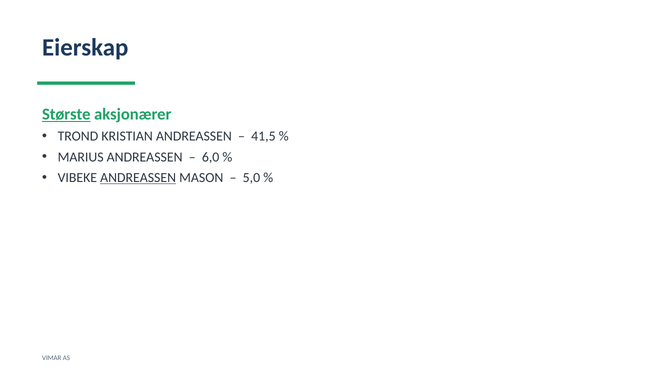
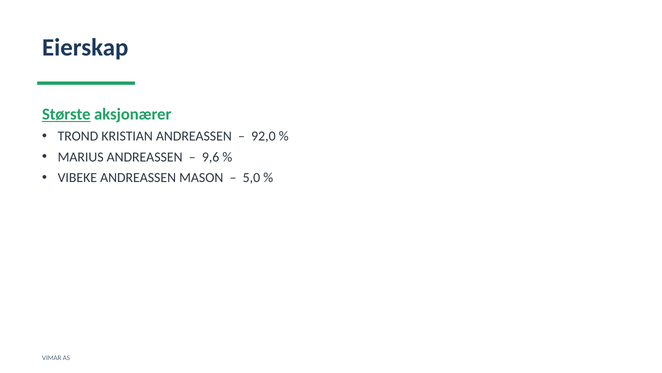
41,5: 41,5 -> 92,0
6,0: 6,0 -> 9,6
ANDREASSEN at (138, 178) underline: present -> none
